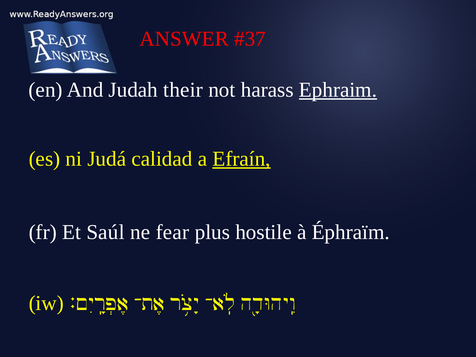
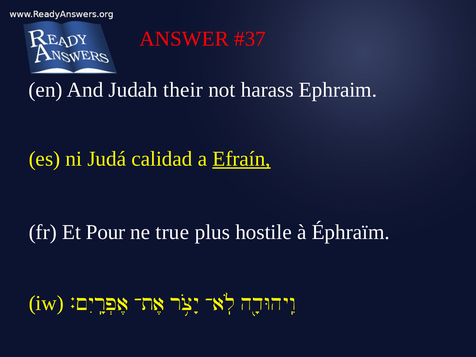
Ephraim underline: present -> none
Saúl: Saúl -> Pour
fear: fear -> true
